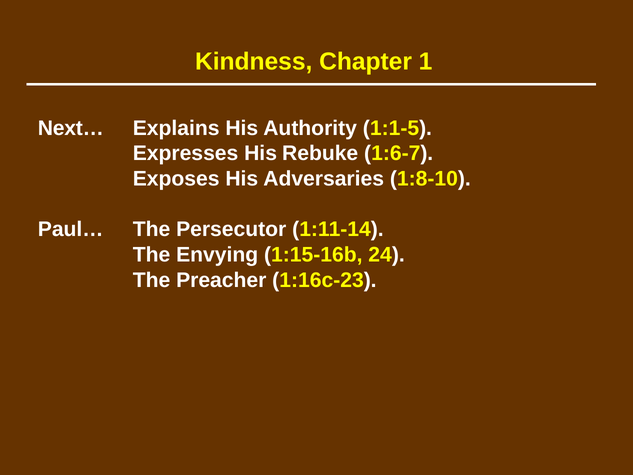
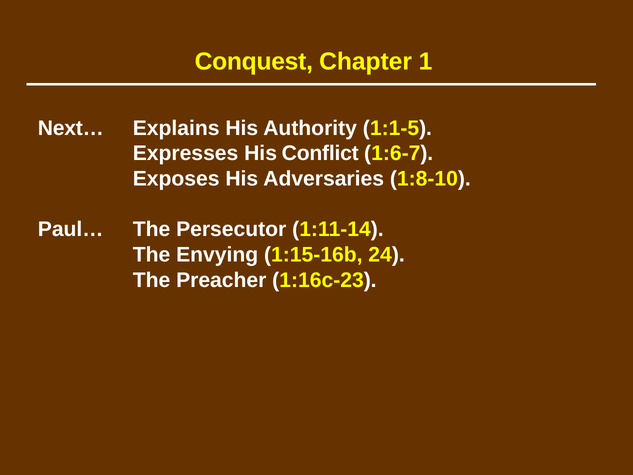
Kindness: Kindness -> Conquest
Rebuke: Rebuke -> Conflict
